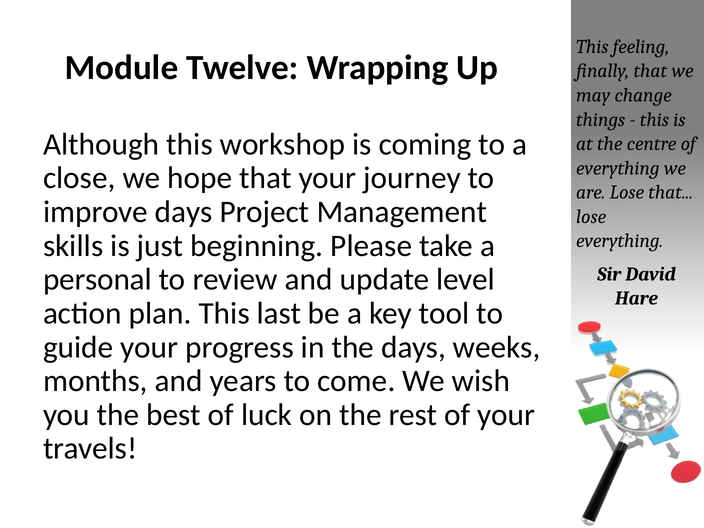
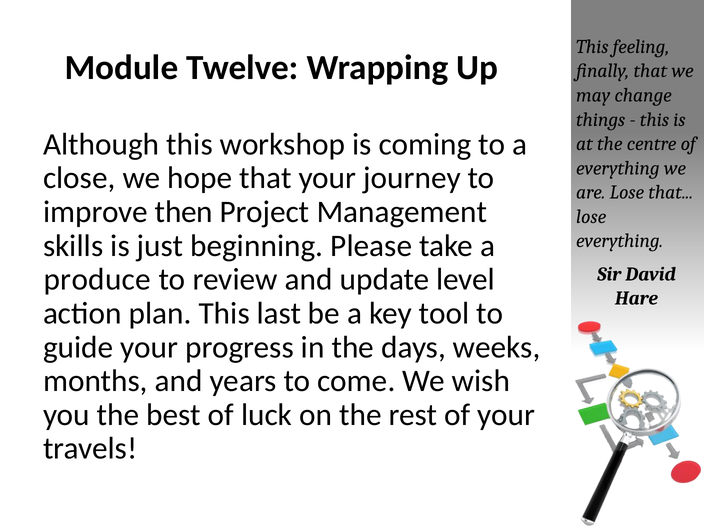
improve days: days -> then
personal: personal -> produce
